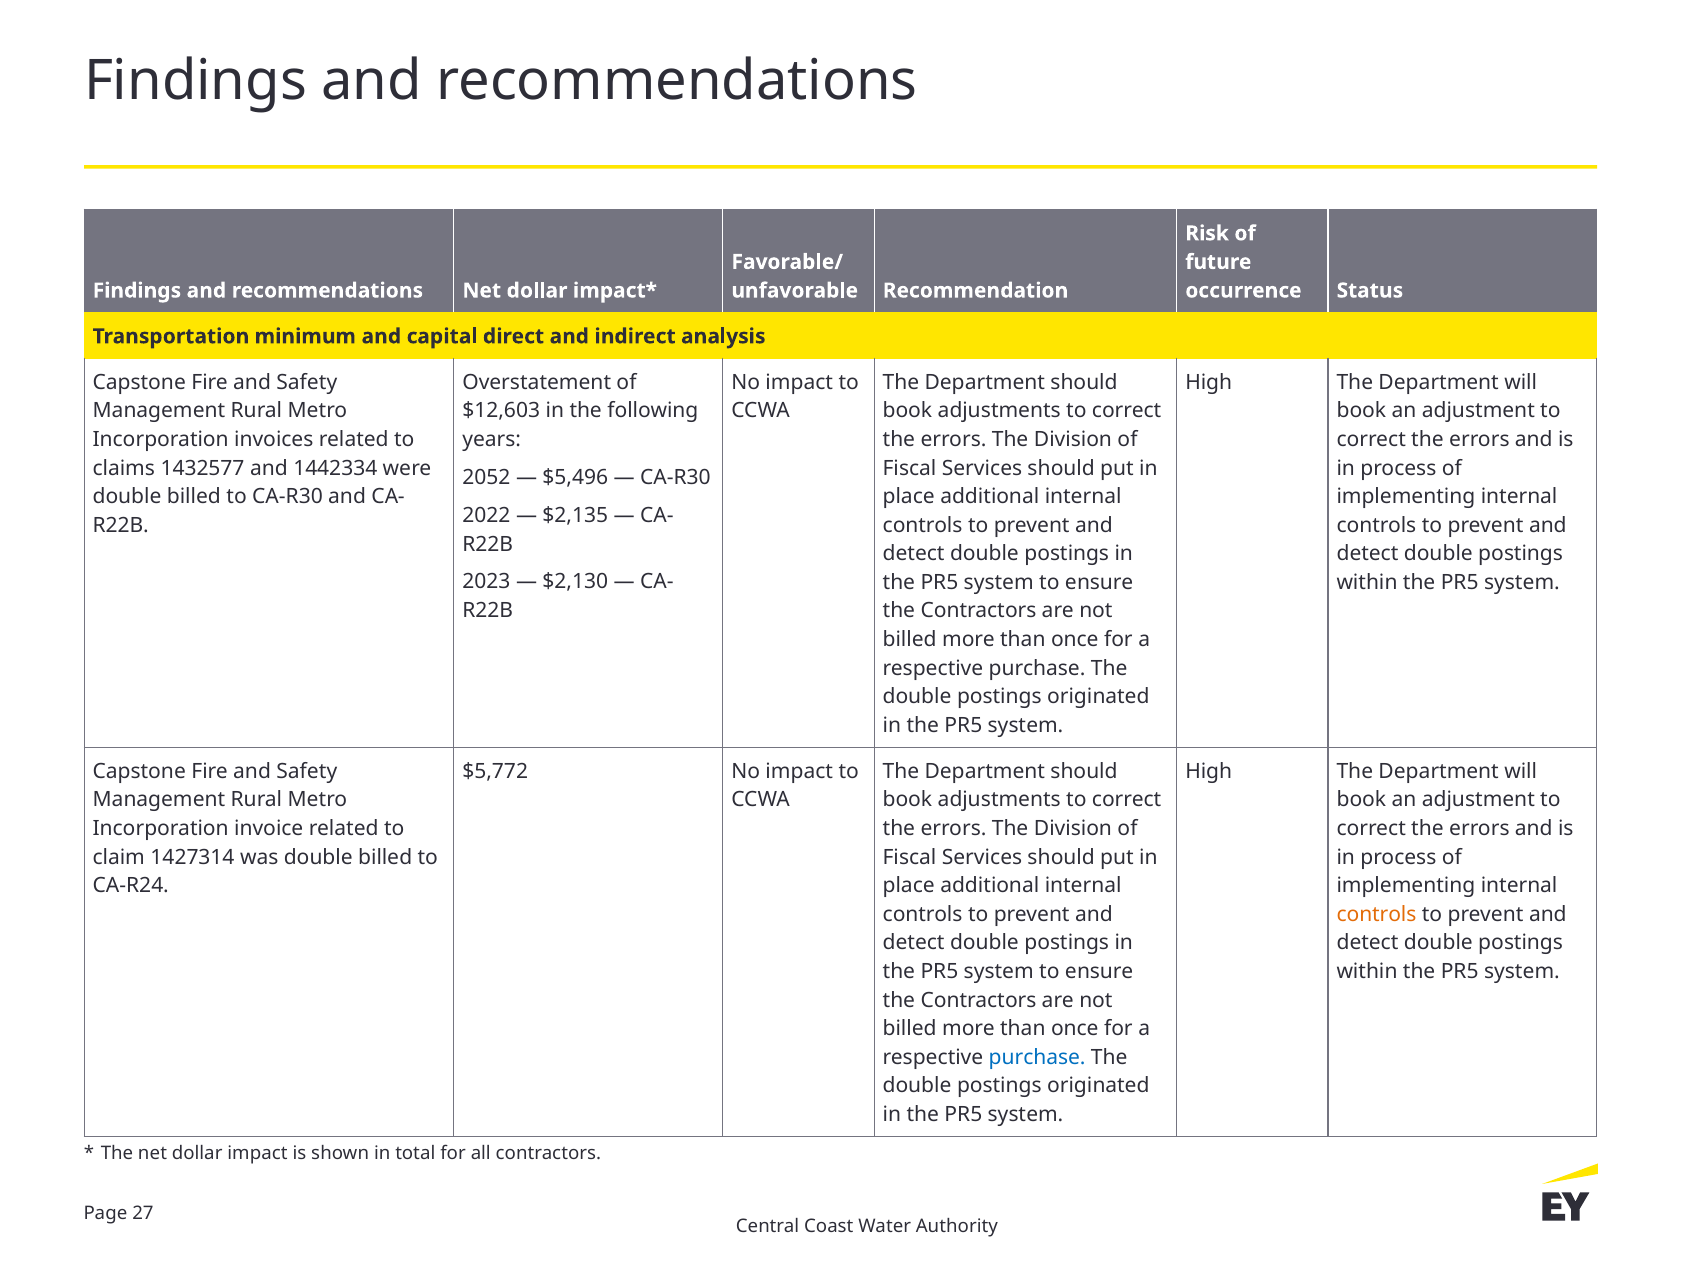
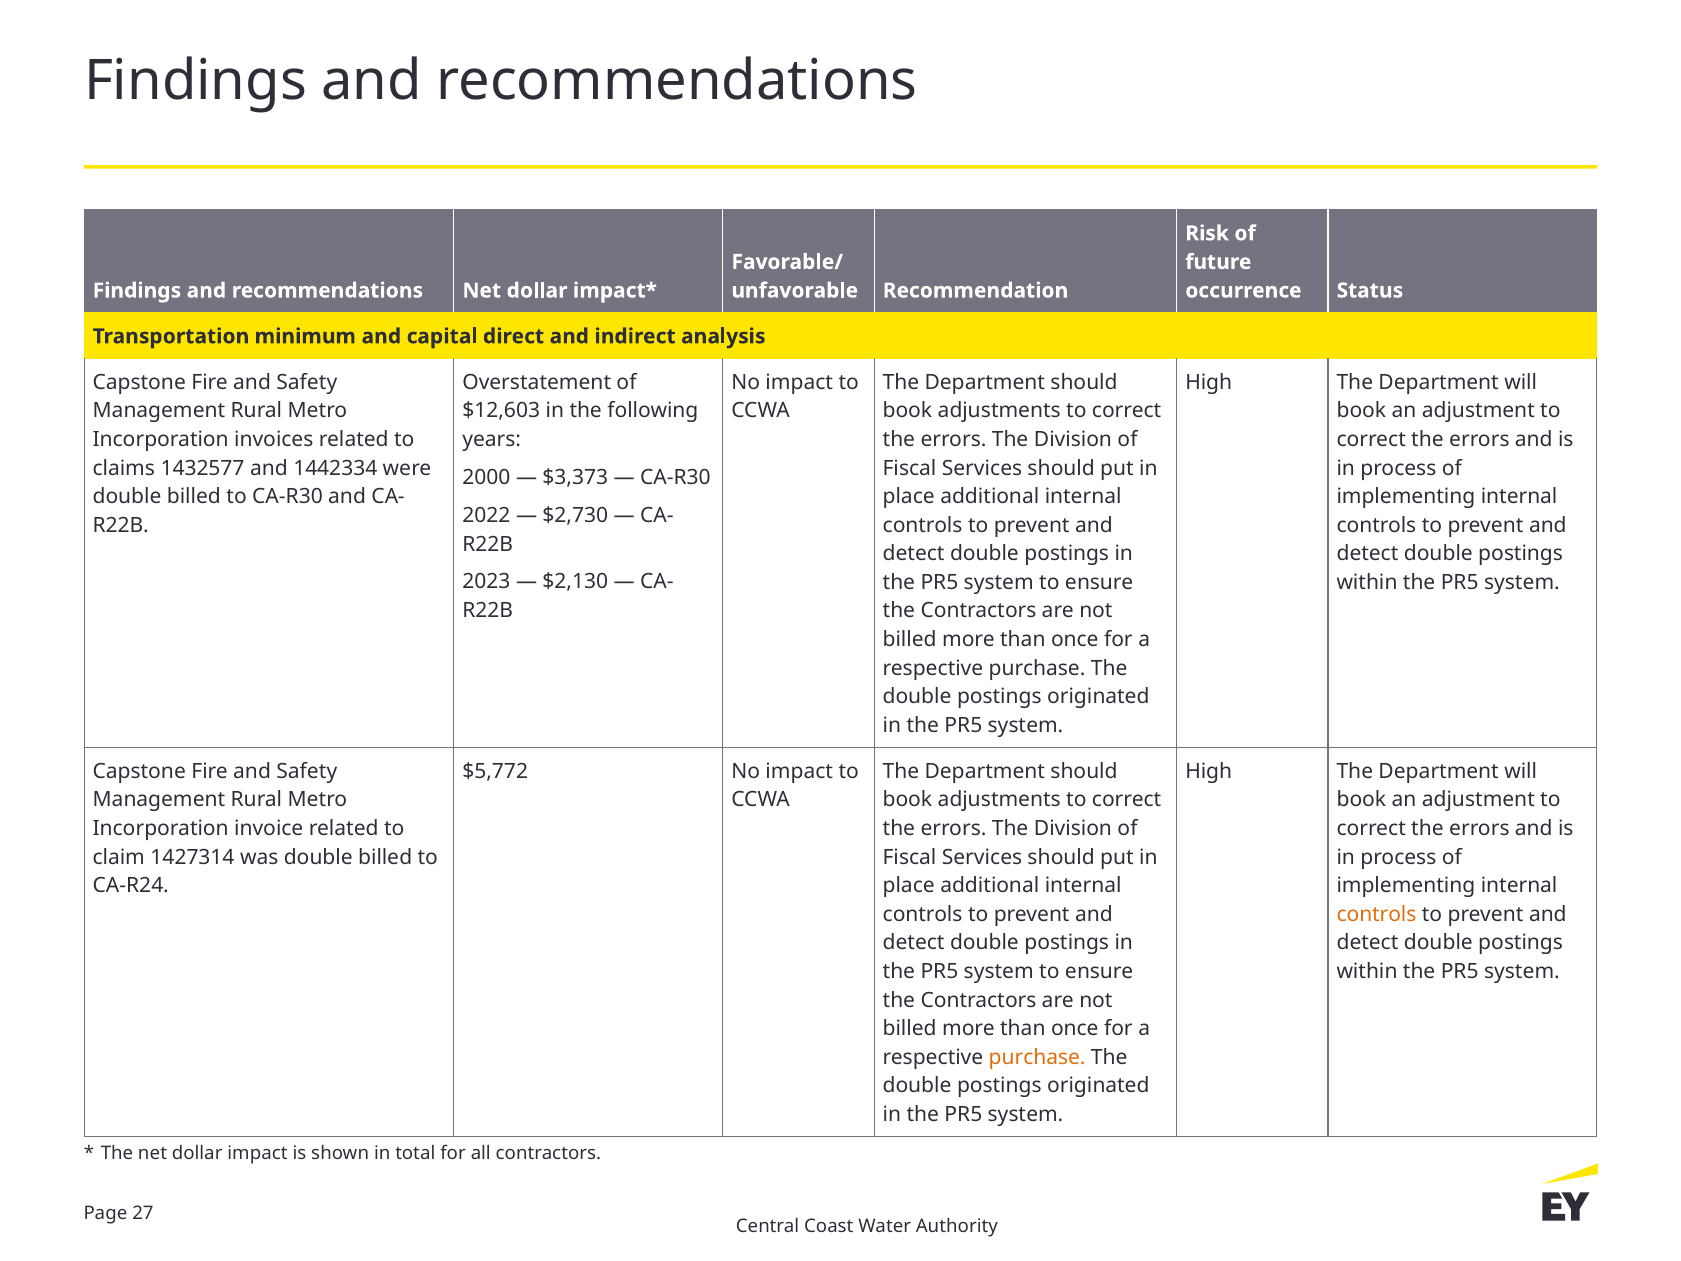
2052: 2052 -> 2000
$5,496: $5,496 -> $3,373
$2,135: $2,135 -> $2,730
purchase at (1037, 1057) colour: blue -> orange
